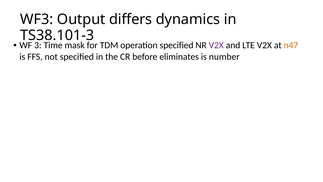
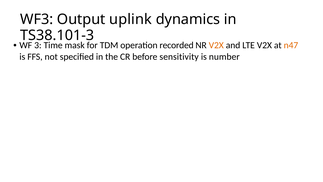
differs: differs -> uplink
operation specified: specified -> recorded
V2X at (216, 45) colour: purple -> orange
eliminates: eliminates -> sensitivity
